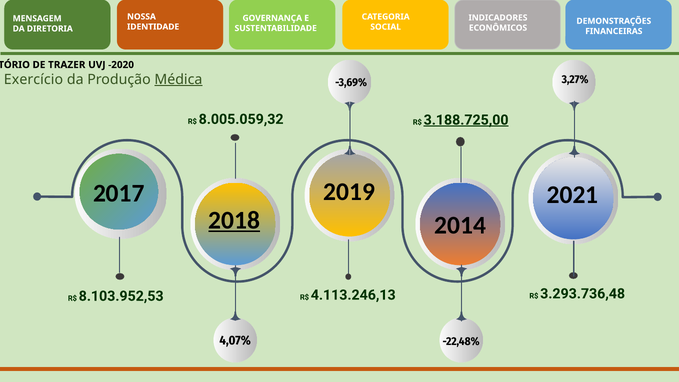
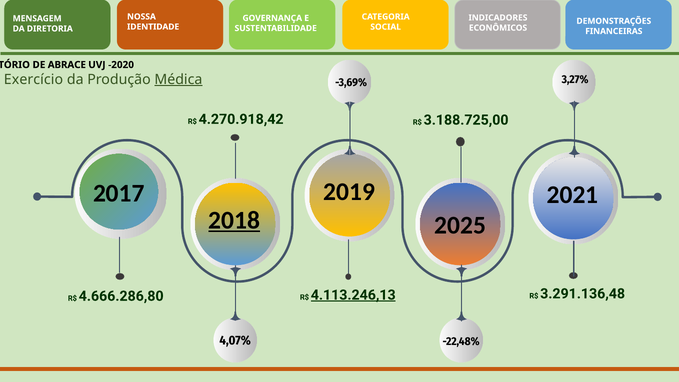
TRAZER: TRAZER -> ABRACE
8.005.059,32: 8.005.059,32 -> 4.270.918,42
3.188.725,00 underline: present -> none
2014: 2014 -> 2025
3.293.736,48: 3.293.736,48 -> 3.291.136,48
4.113.246,13 underline: none -> present
8.103.952,53: 8.103.952,53 -> 4.666.286,80
